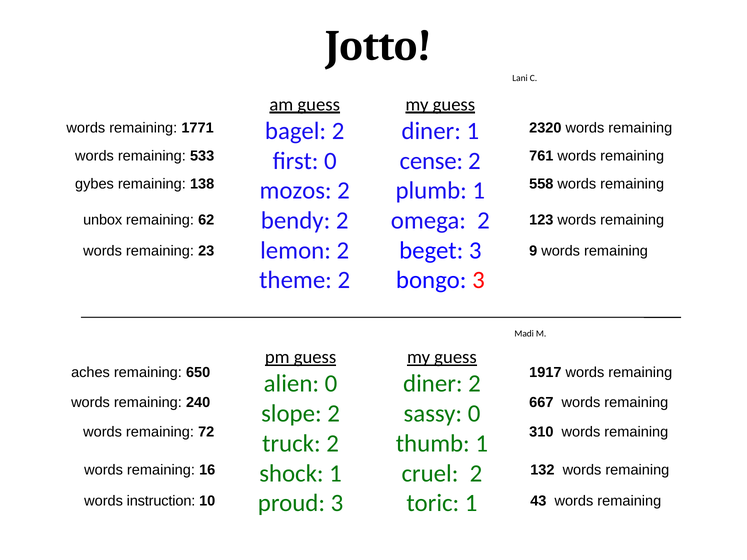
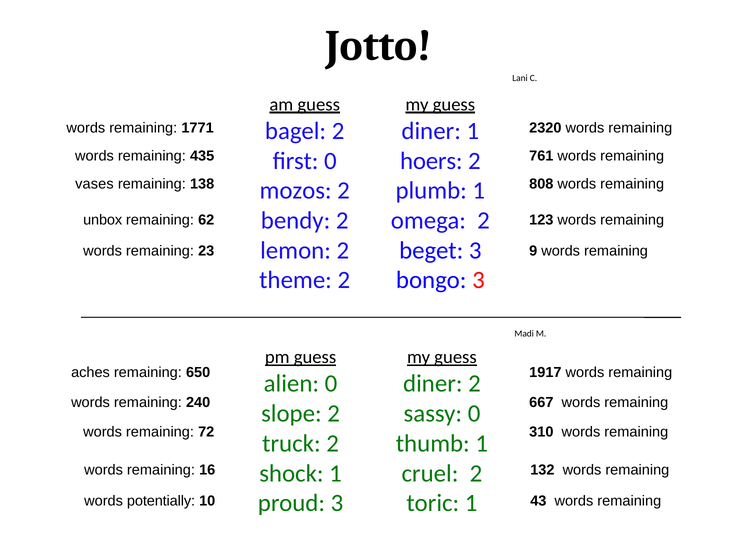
533: 533 -> 435
cense: cense -> hoers
gybes: gybes -> vases
558: 558 -> 808
instruction: instruction -> potentially
